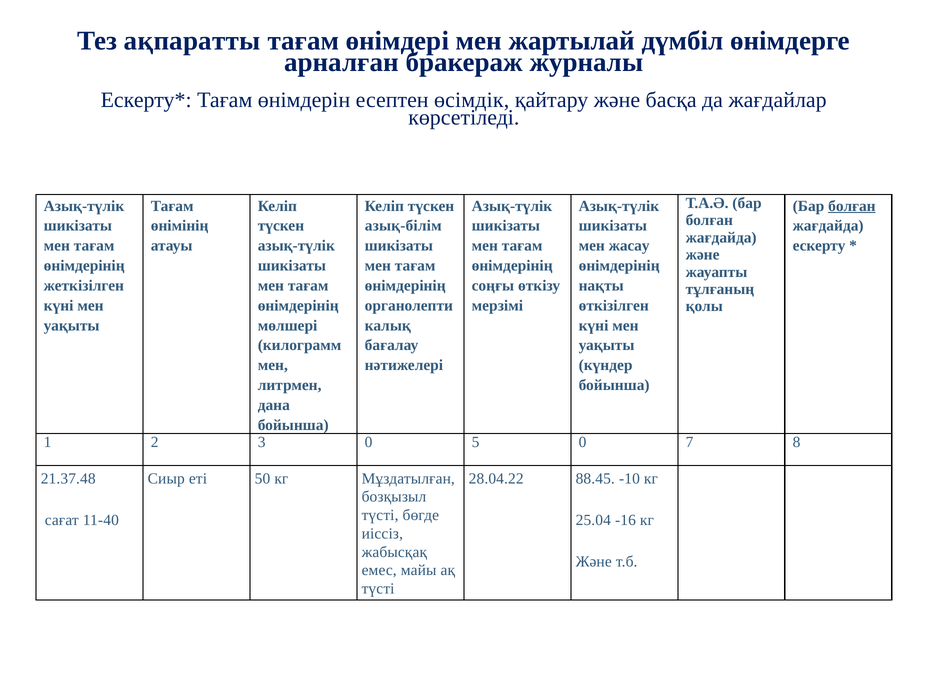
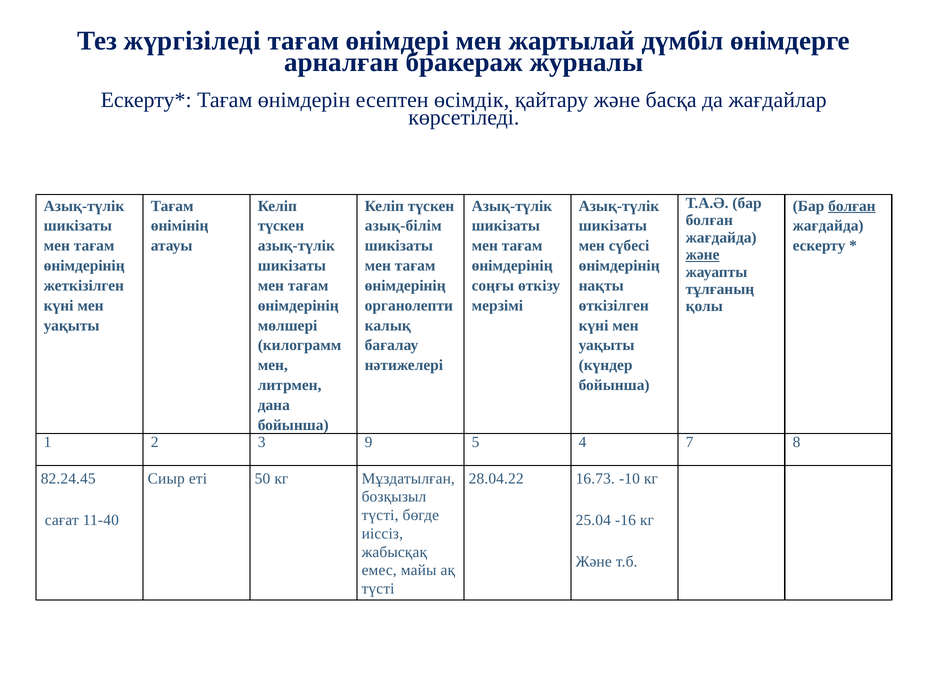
ақпаратты: ақпаратты -> жүргізіледі
жасау: жасау -> сүбесі
және at (703, 255) underline: none -> present
3 0: 0 -> 9
5 0: 0 -> 4
21.37.48: 21.37.48 -> 82.24.45
88.45: 88.45 -> 16.73
